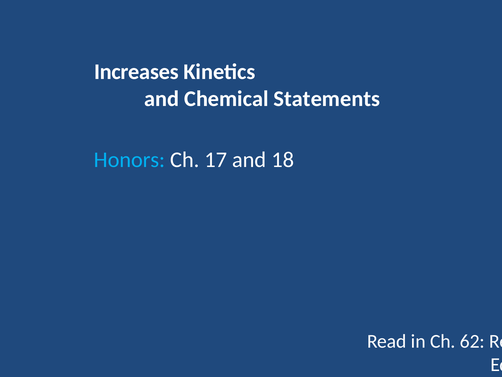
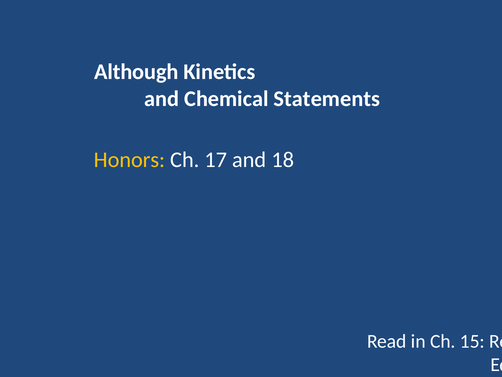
Increases: Increases -> Although
Honors colour: light blue -> yellow
62: 62 -> 15
